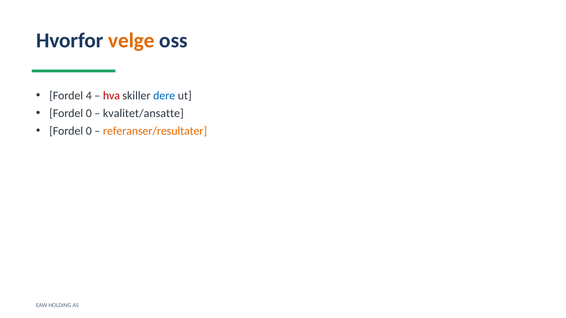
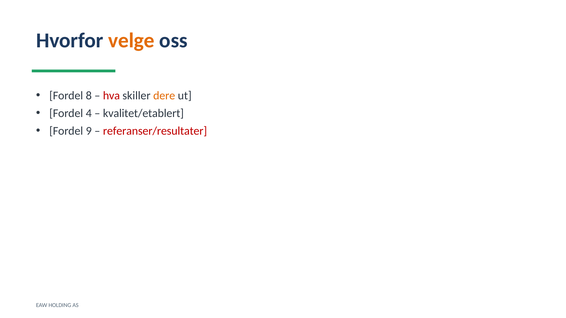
4: 4 -> 8
dere colour: blue -> orange
0 at (89, 114): 0 -> 4
kvalitet/ansatte: kvalitet/ansatte -> kvalitet/etablert
0 at (89, 131): 0 -> 9
referanser/resultater colour: orange -> red
